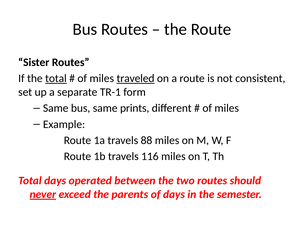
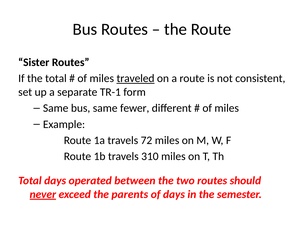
total at (56, 78) underline: present -> none
prints: prints -> fewer
88: 88 -> 72
116: 116 -> 310
